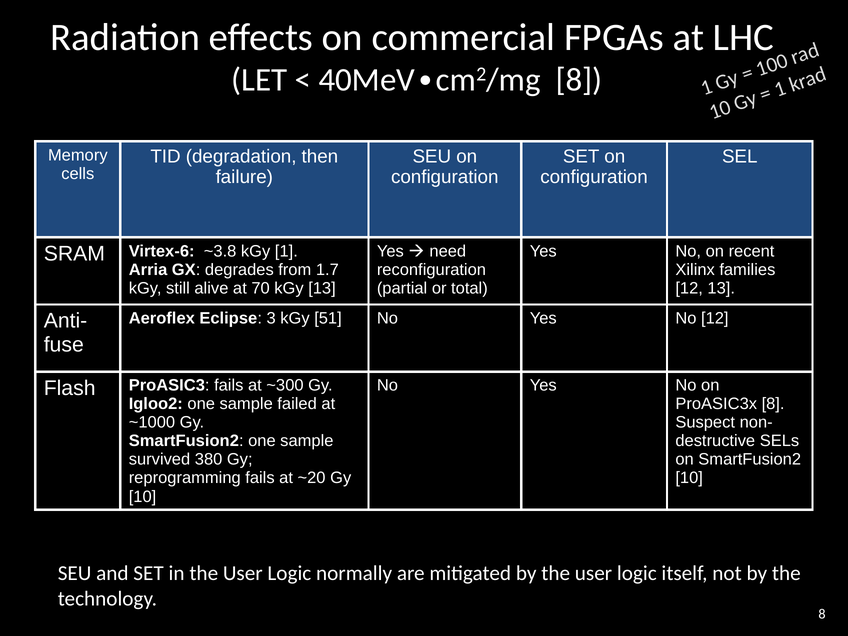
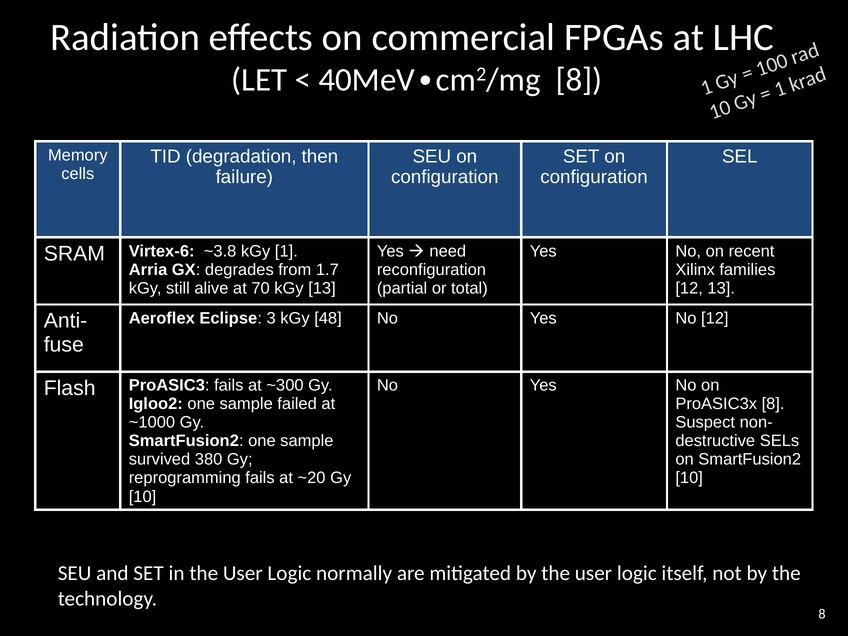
51: 51 -> 48
